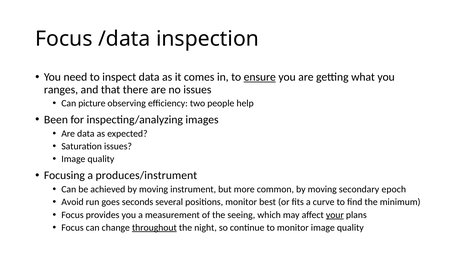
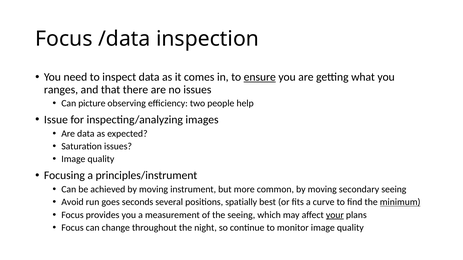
Been: Been -> Issue
produces/instrument: produces/instrument -> principles/instrument
secondary epoch: epoch -> seeing
positions monitor: monitor -> spatially
minimum underline: none -> present
throughout underline: present -> none
